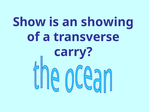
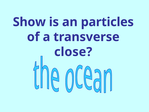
showing: showing -> particles
carry: carry -> close
